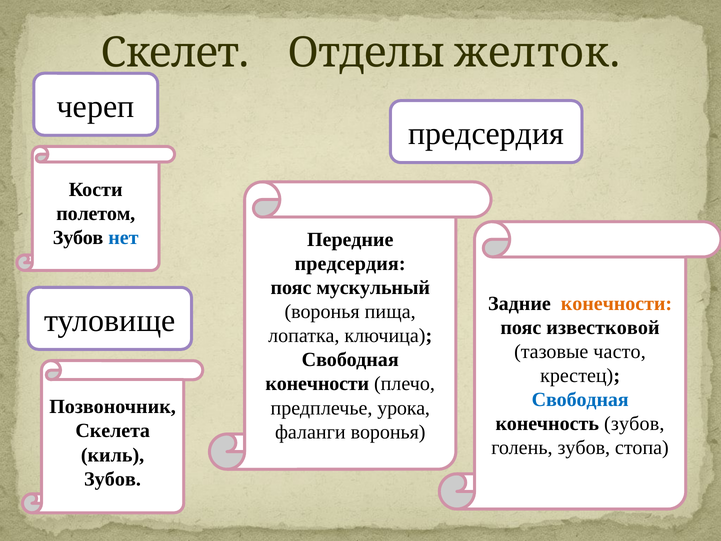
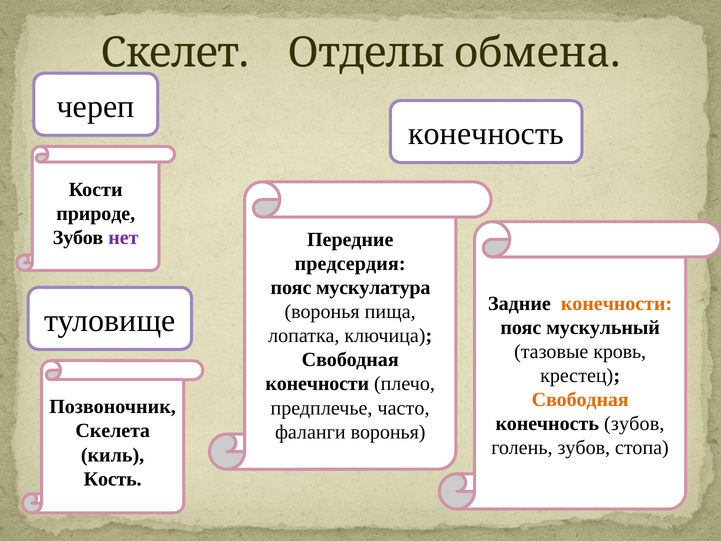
желток: желток -> обмена
предсердия at (486, 134): предсердия -> конечность
полетом: полетом -> природе
нет colour: blue -> purple
мускульный: мускульный -> мускулатура
известковой: известковой -> мускульный
часто: часто -> кровь
Свободная at (580, 399) colour: blue -> orange
урока: урока -> часто
Зубов at (113, 479): Зубов -> Кость
